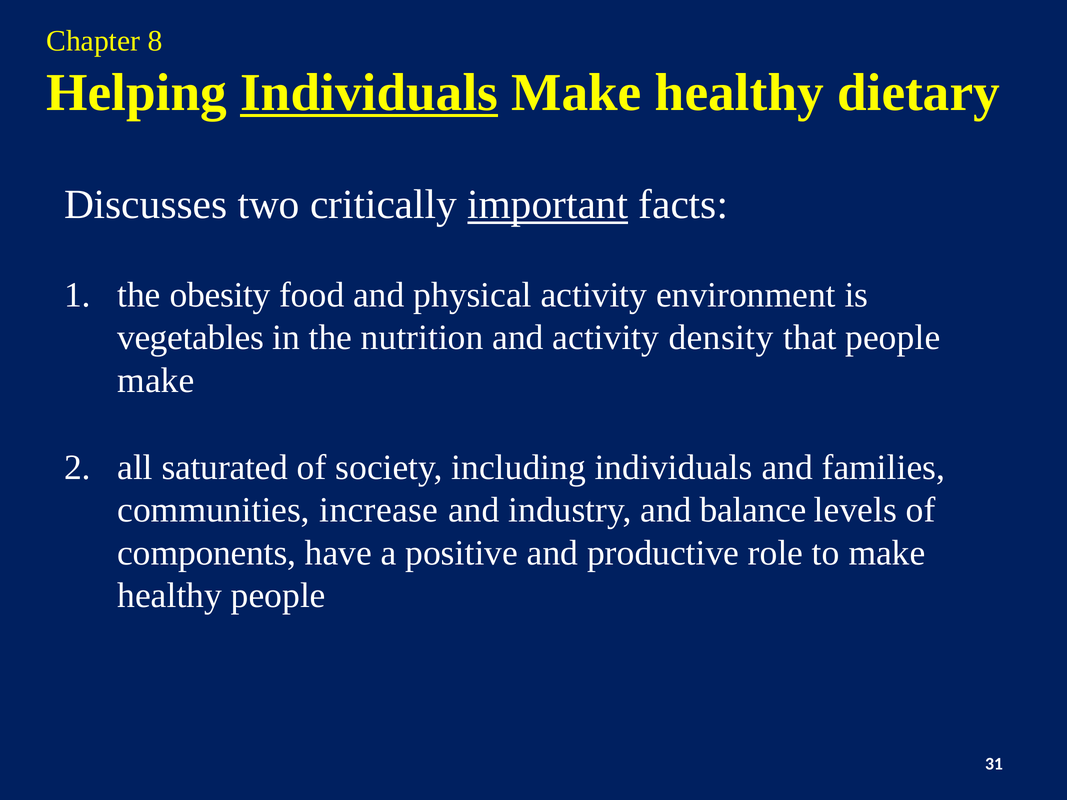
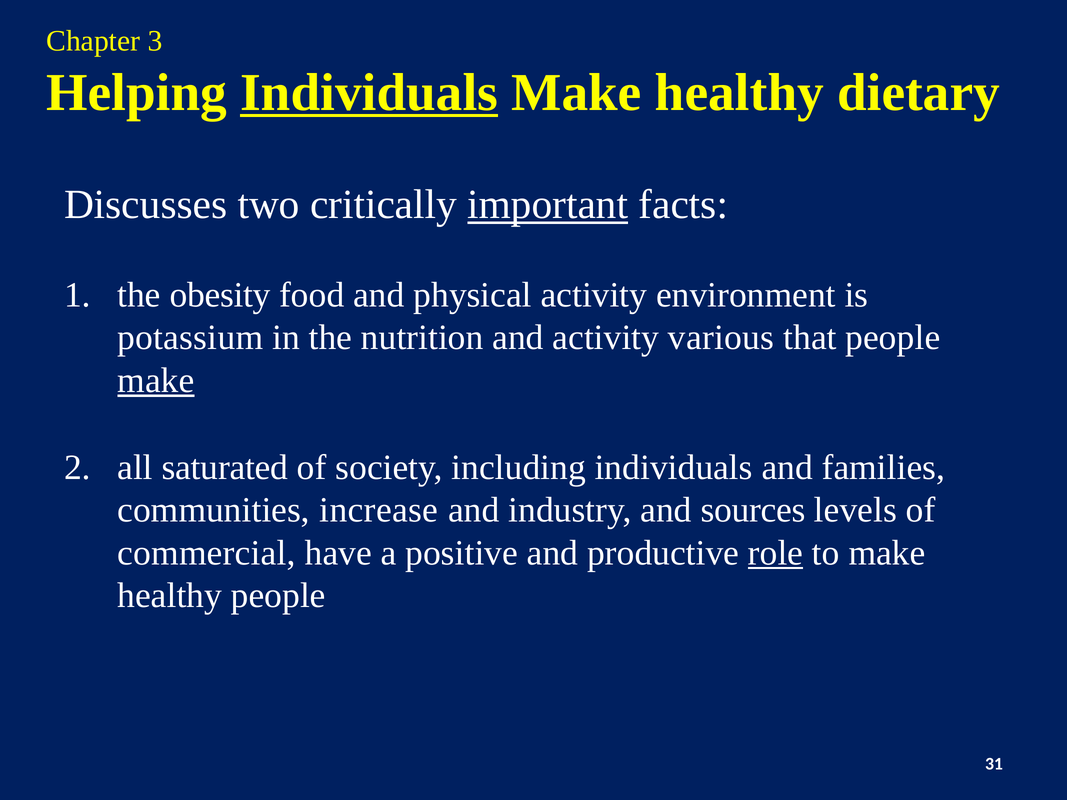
8: 8 -> 3
vegetables: vegetables -> potassium
density: density -> various
make at (156, 381) underline: none -> present
balance: balance -> sources
components: components -> commercial
role underline: none -> present
